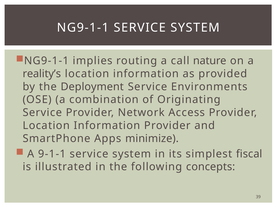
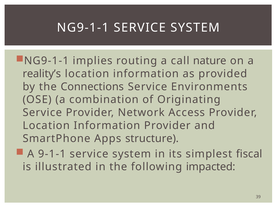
Deployment: Deployment -> Connections
minimize: minimize -> structure
concepts: concepts -> impacted
